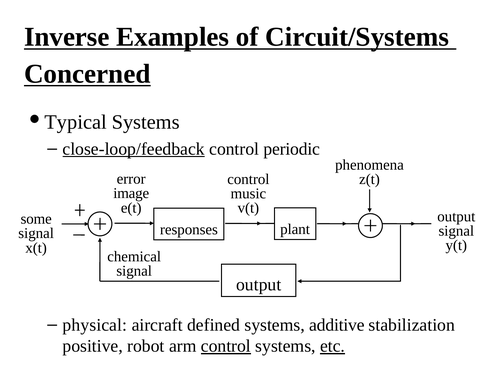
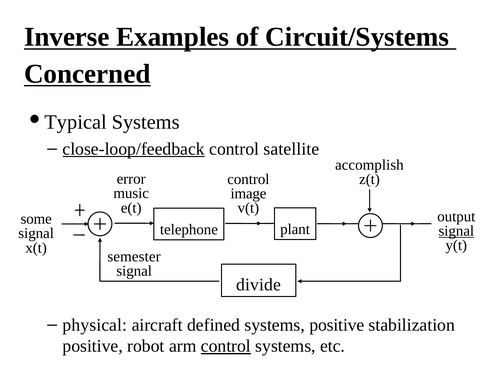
periodic: periodic -> satellite
phenomena: phenomena -> accomplish
image: image -> music
music: music -> image
responses: responses -> telephone
signal at (456, 231) underline: none -> present
chemical: chemical -> semester
output at (259, 284): output -> divide
systems additive: additive -> positive
etc underline: present -> none
